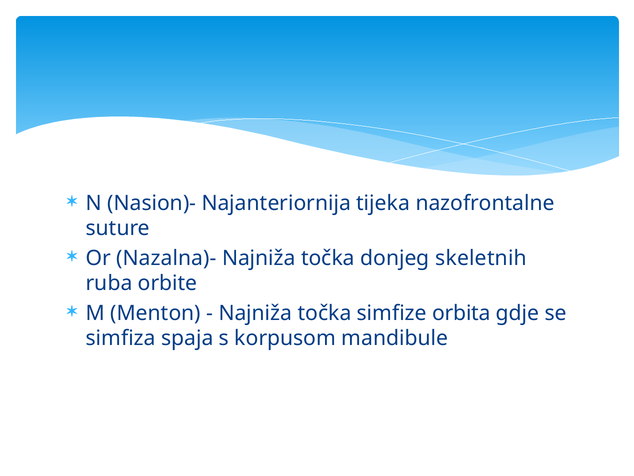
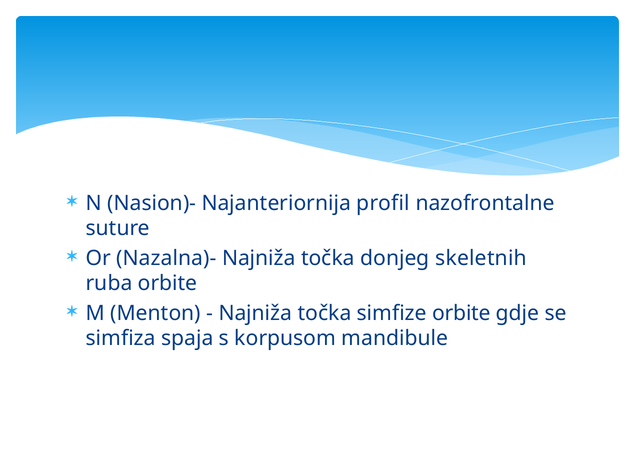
tijeka: tijeka -> profil
simfize orbita: orbita -> orbite
